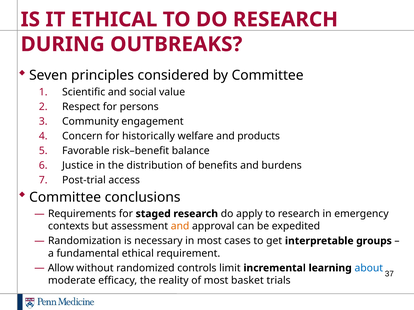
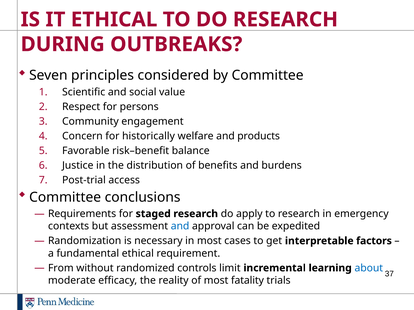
and at (180, 227) colour: orange -> blue
groups: groups -> factors
Allow: Allow -> From
basket: basket -> fatality
